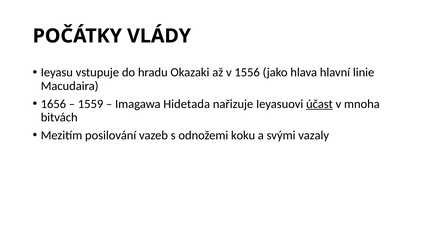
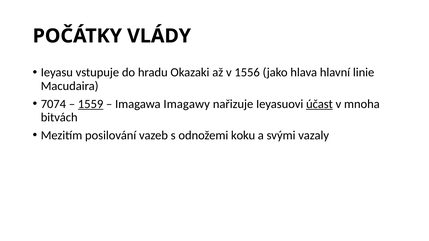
1656: 1656 -> 7074
1559 underline: none -> present
Hidetada: Hidetada -> Imagawy
